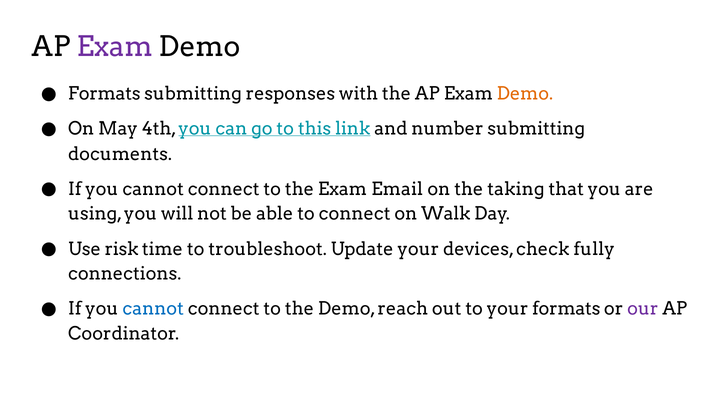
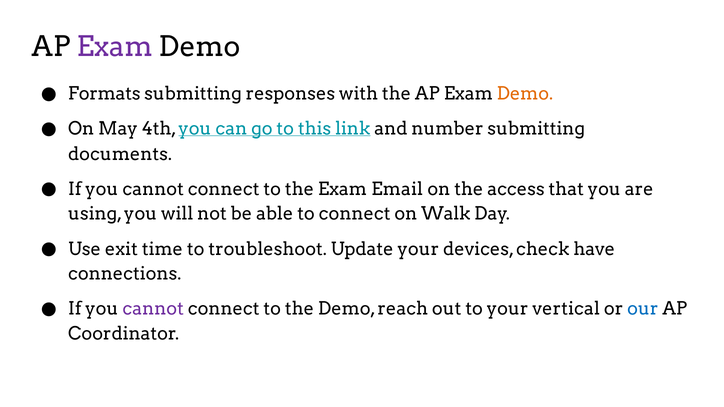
taking: taking -> access
risk: risk -> exit
fully: fully -> have
cannot at (153, 309) colour: blue -> purple
your formats: formats -> vertical
our colour: purple -> blue
